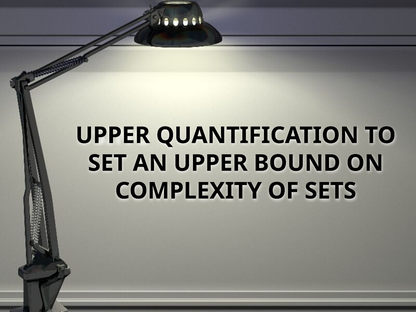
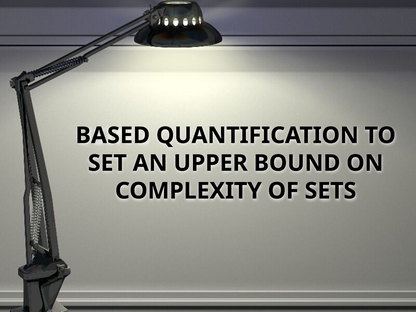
UPPER at (113, 135): UPPER -> BASED
